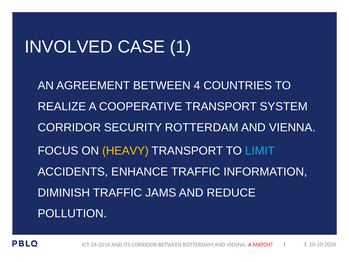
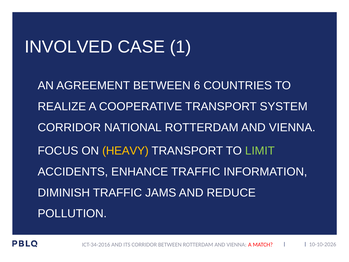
4: 4 -> 6
SECURITY: SECURITY -> NATIONAL
LIMIT colour: light blue -> light green
